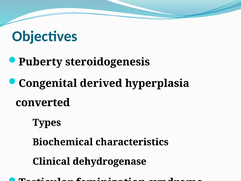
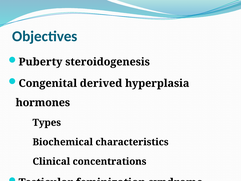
converted: converted -> hormones
dehydrogenase: dehydrogenase -> concentrations
